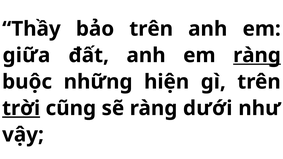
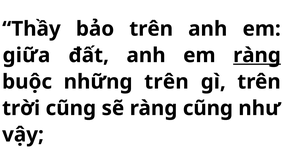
những hiện: hiện -> trên
trời underline: present -> none
ràng dưới: dưới -> cũng
